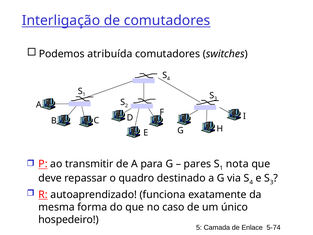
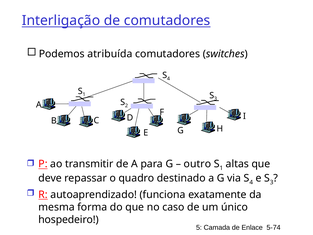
pares: pares -> outro
nota: nota -> altas
